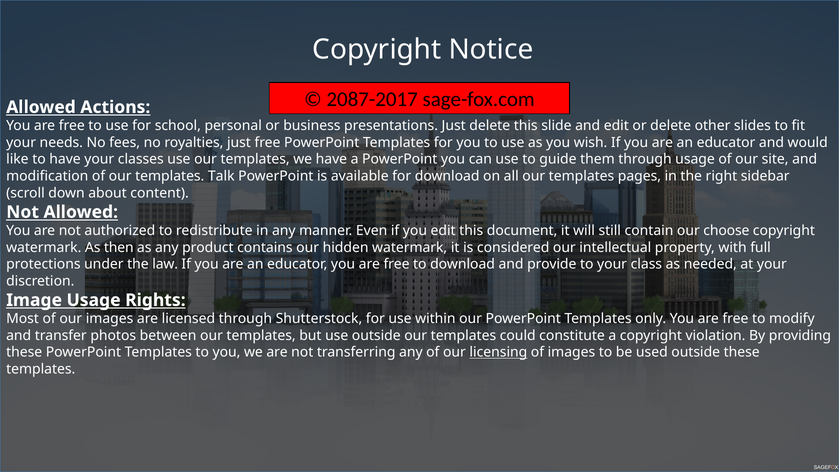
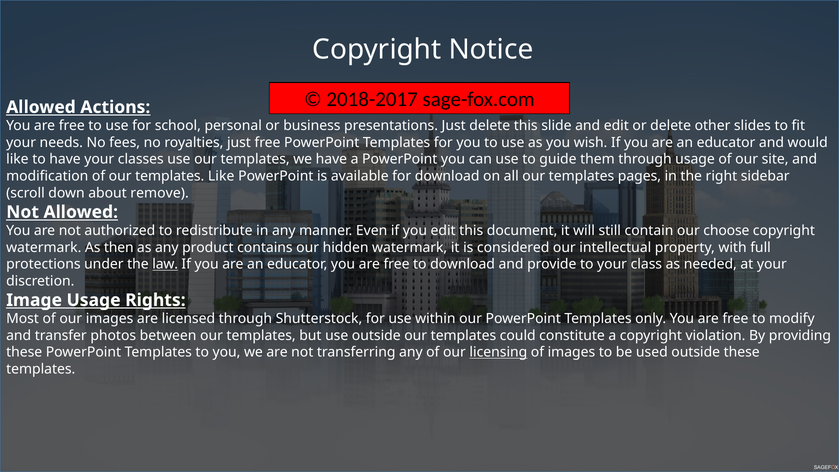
2087-2017: 2087-2017 -> 2018-2017
templates Talk: Talk -> Like
content: content -> remove
law underline: none -> present
